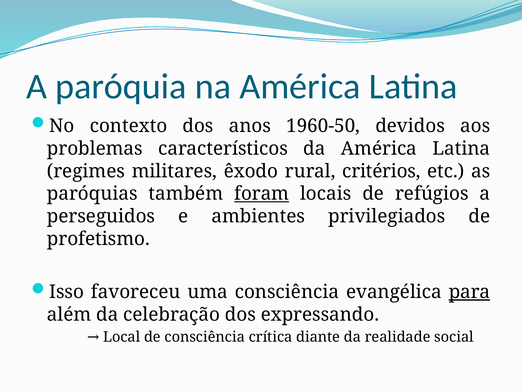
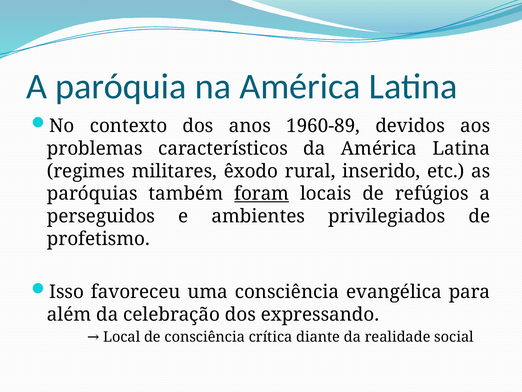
1960-50: 1960-50 -> 1960-89
critérios: critérios -> inserido
para underline: present -> none
